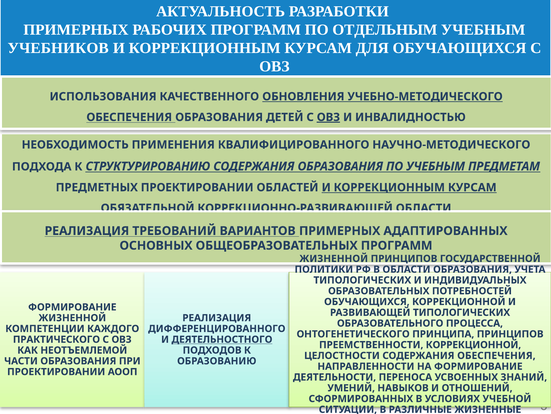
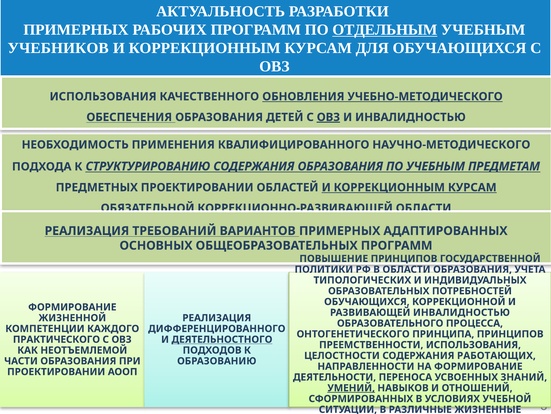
ОТДЕЛЬНЫМ underline: none -> present
ЖИЗНЕННОЙ at (334, 258): ЖИЗНЕННОЙ -> ПОВЫШЕНИЕ
РАЗВИВАЮЩЕЙ ТИПОЛОГИЧЕСКИХ: ТИПОЛОГИЧЕСКИХ -> ИНВАЛИДНОСТЬЮ
ПРЕЕМСТВЕННОСТИ КОРРЕКЦИОННОЙ: КОРРЕКЦИОННОЙ -> ИСПОЛЬЗОВАНИЯ
СОДЕРЖАНИЯ ОБЕСПЕЧЕНИЯ: ОБЕСПЕЧЕНИЯ -> РАБОТАЮЩИХ
УМЕНИЙ underline: none -> present
